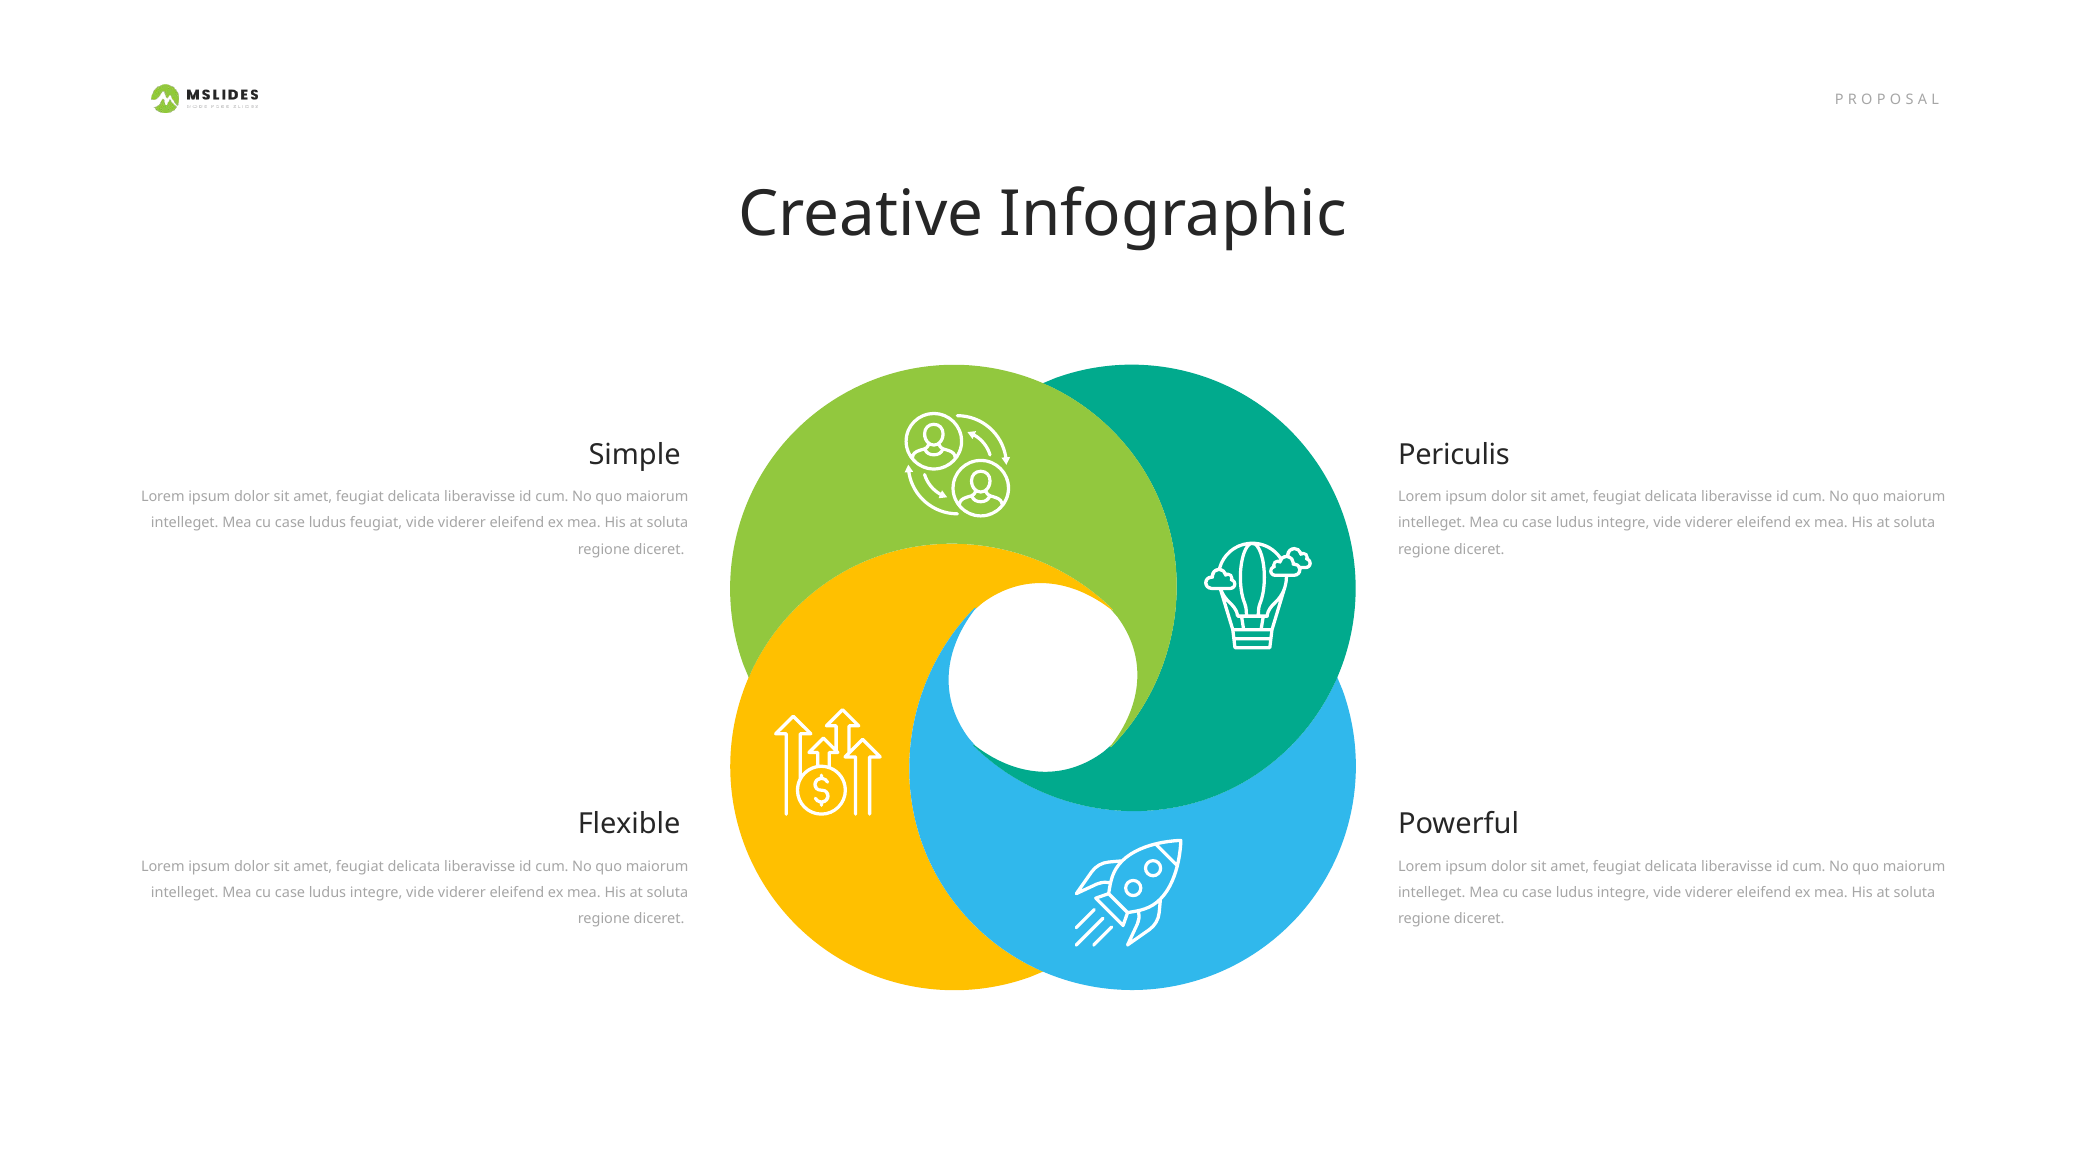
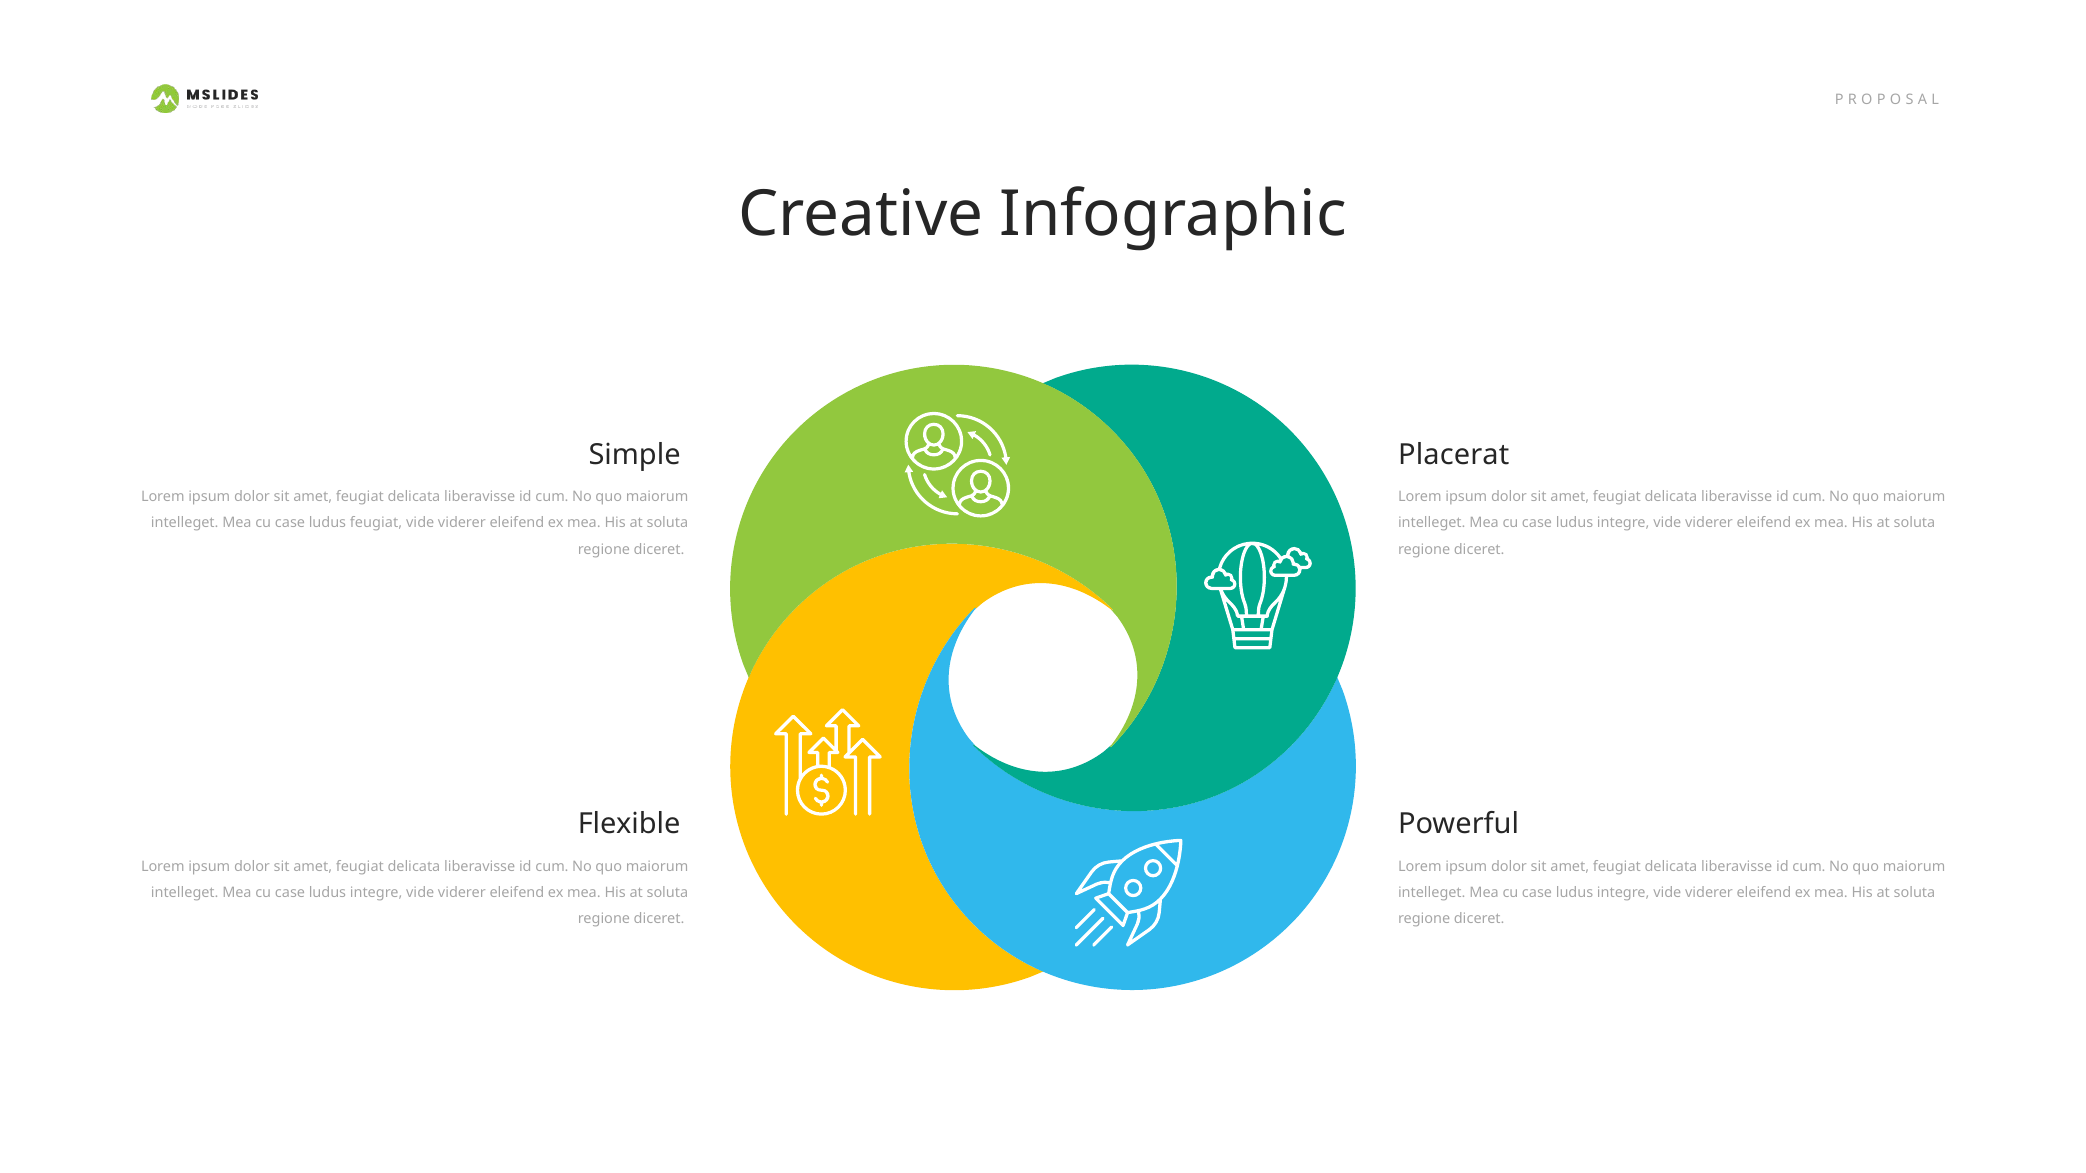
Periculis: Periculis -> Placerat
